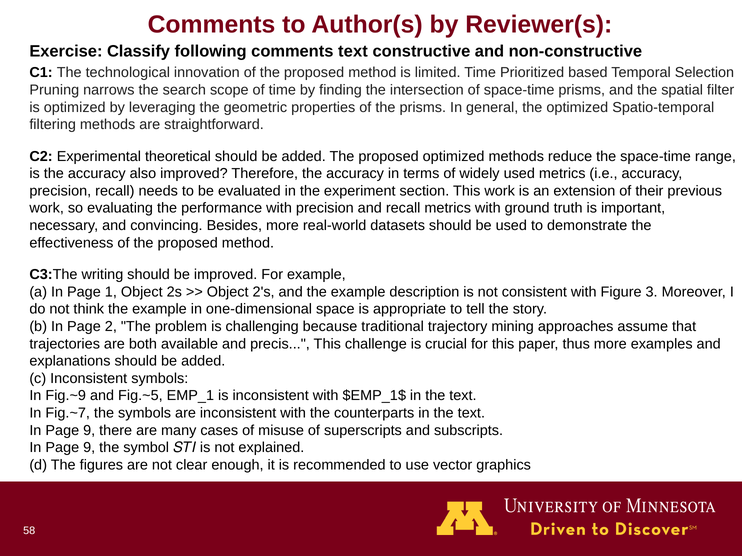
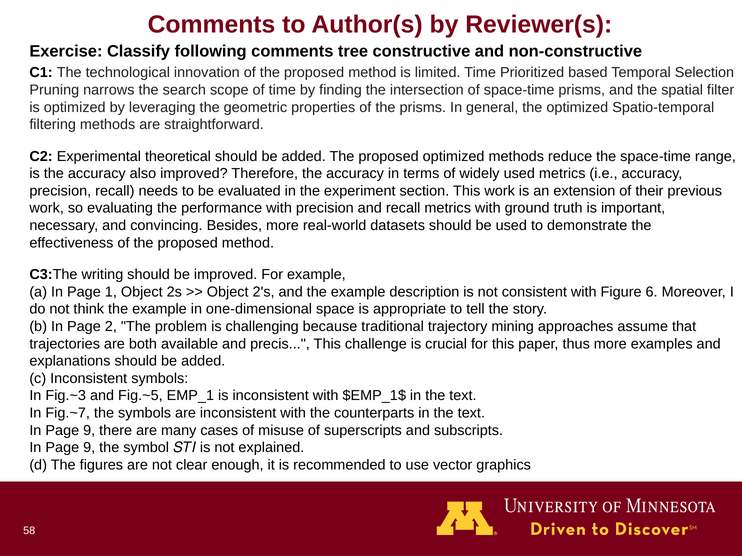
comments text: text -> tree
3: 3 -> 6
Fig.~9: Fig.~9 -> Fig.~3
